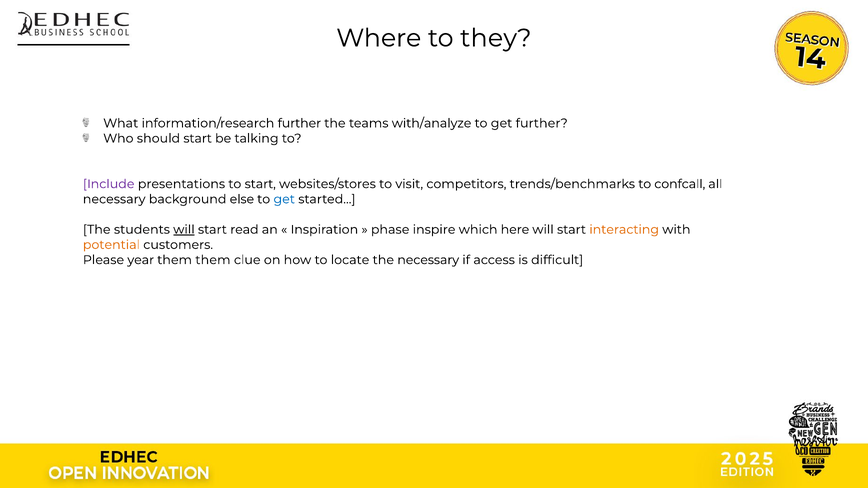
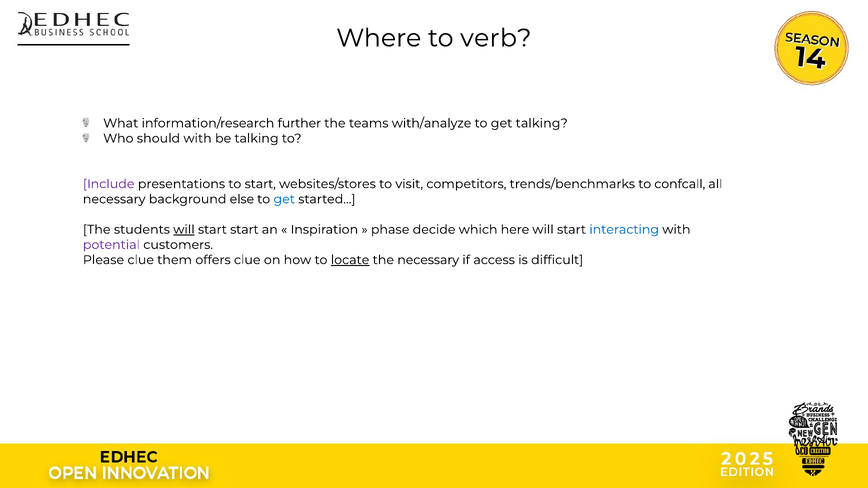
they: they -> verb
get further: further -> talking
should start: start -> with
start read: read -> start
inspire: inspire -> decide
interacting colour: orange -> blue
potential colour: orange -> purple
Please year: year -> clue
them them: them -> offers
locate underline: none -> present
